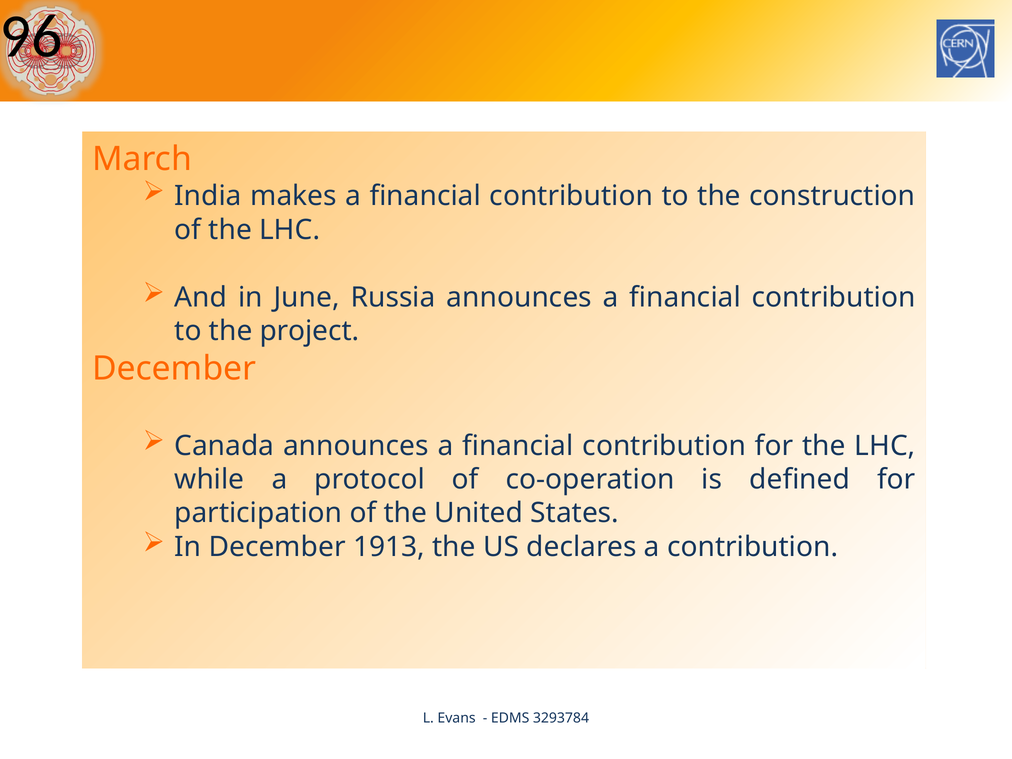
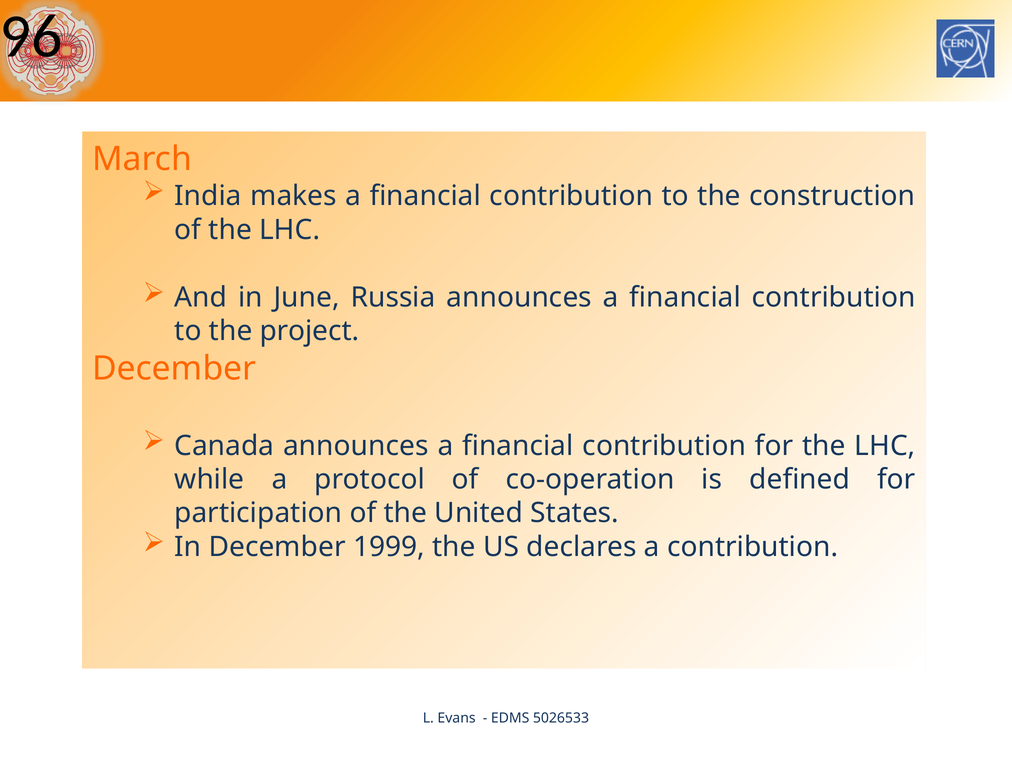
1913: 1913 -> 1999
3293784: 3293784 -> 5026533
